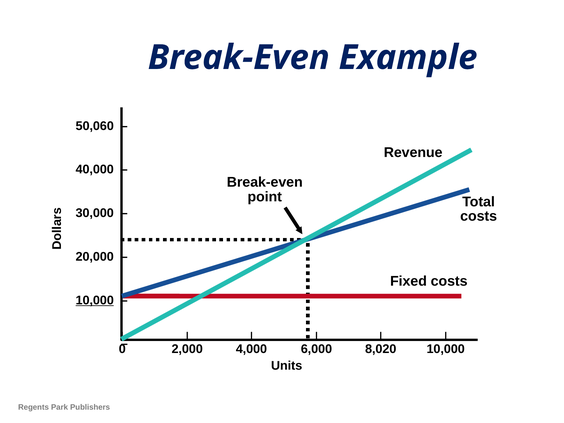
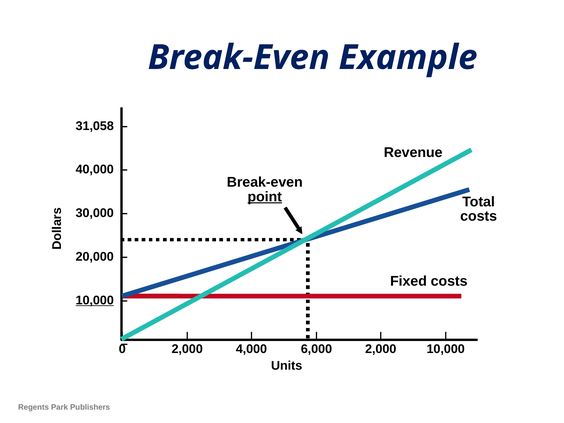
50,060: 50,060 -> 31,058
point underline: none -> present
6,000 8,020: 8,020 -> 2,000
